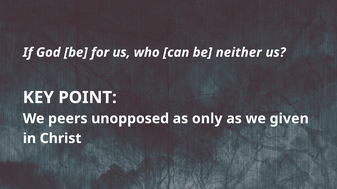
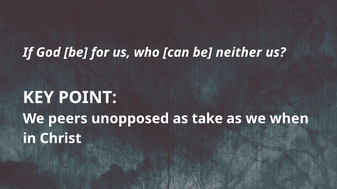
only: only -> take
given: given -> when
